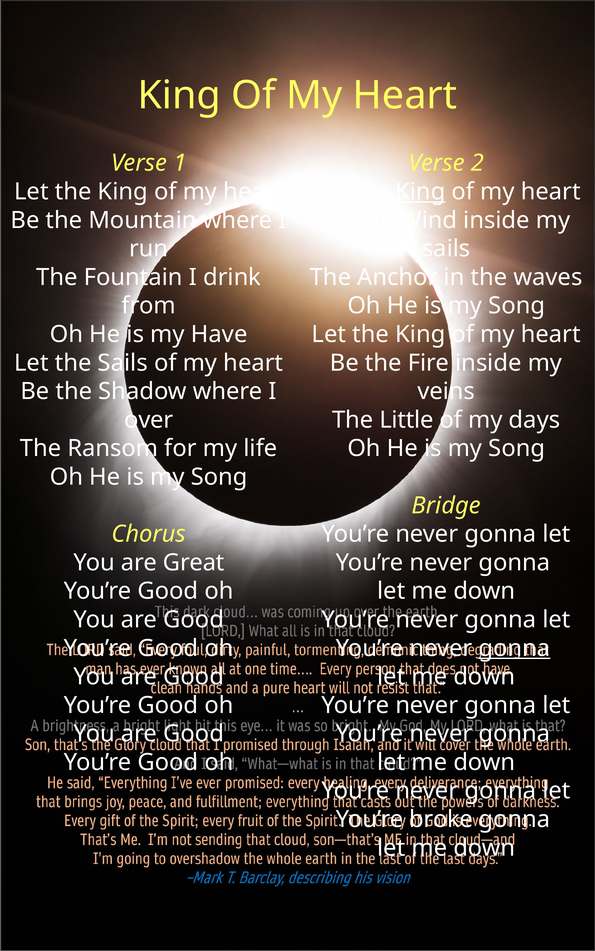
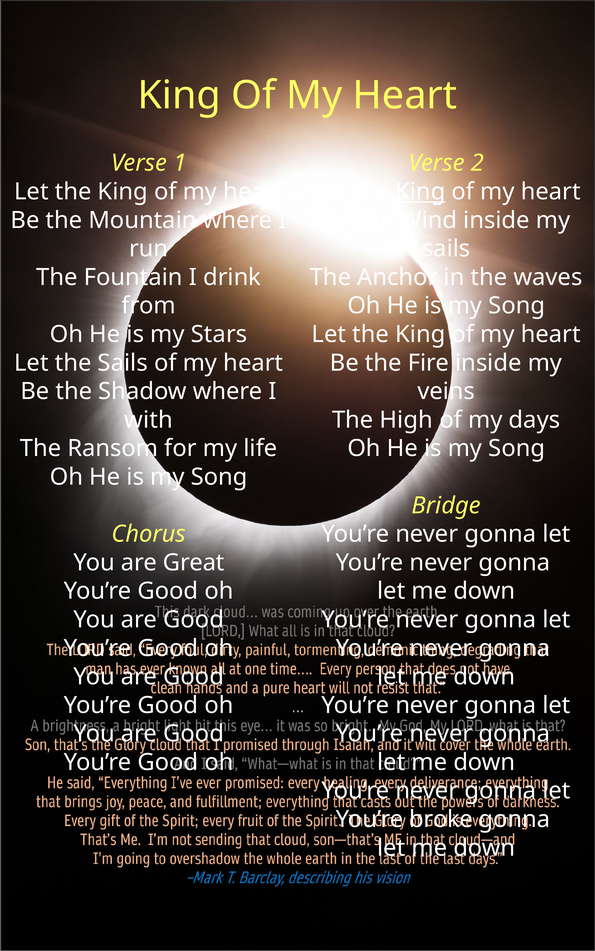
Have: Have -> Stars
over: over -> with
Little: Little -> High
gonna at (514, 649) underline: present -> none
